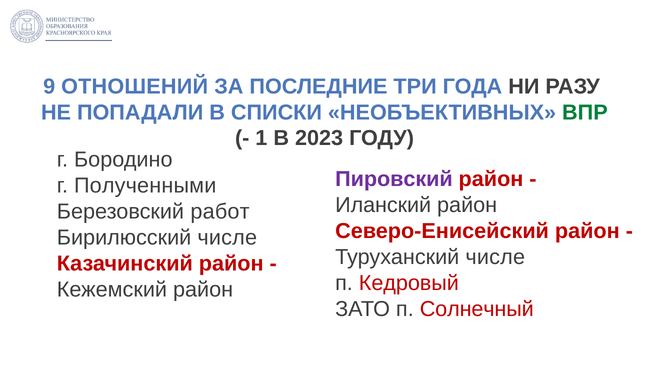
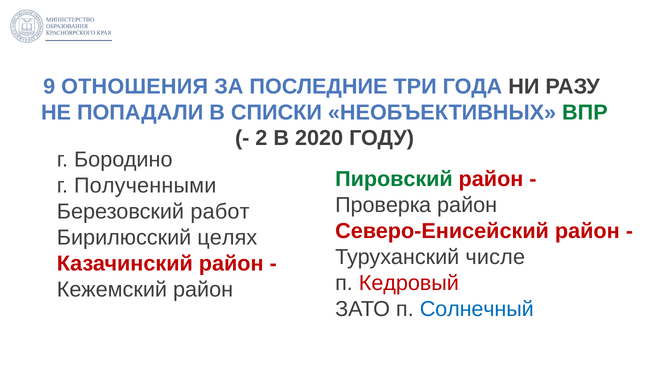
ОТНОШЕНИЙ: ОТНОШЕНИЙ -> ОТНОШЕНИЯ
1: 1 -> 2
2023: 2023 -> 2020
Пировский colour: purple -> green
Иланский: Иланский -> Проверка
Бирилюсский числе: числе -> целях
Солнечный colour: red -> blue
